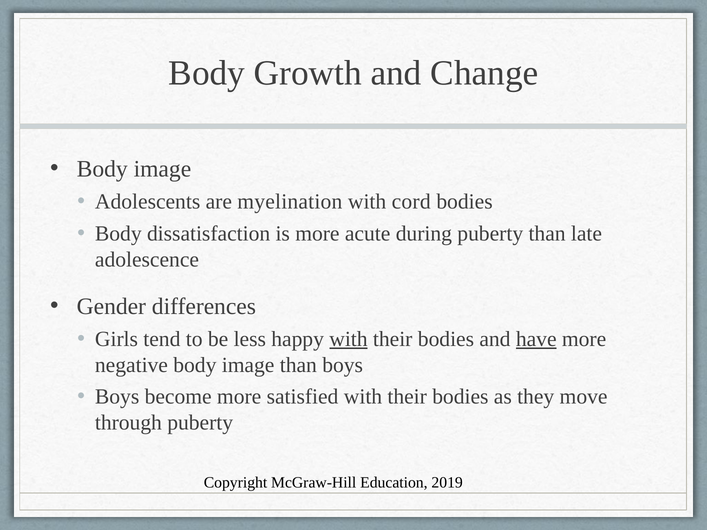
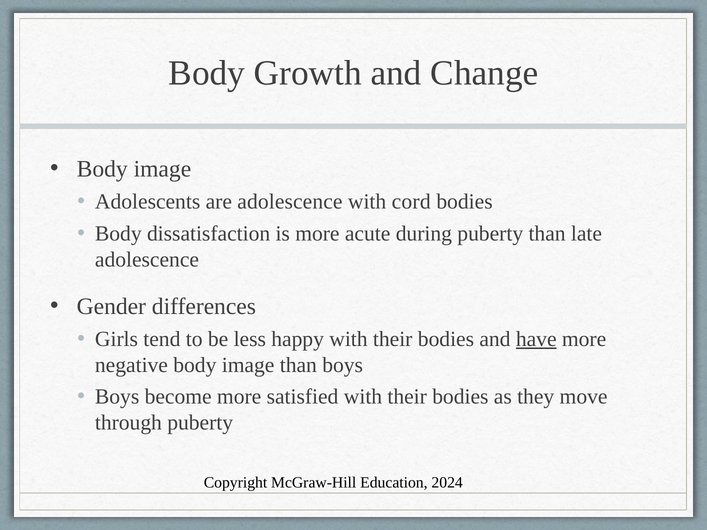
are myelination: myelination -> adolescence
with at (348, 339) underline: present -> none
2019: 2019 -> 2024
